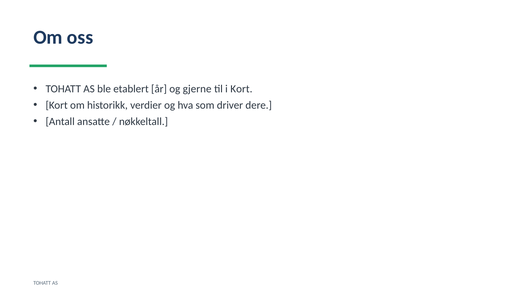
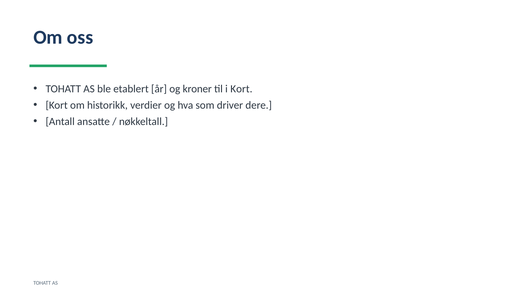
gjerne: gjerne -> kroner
